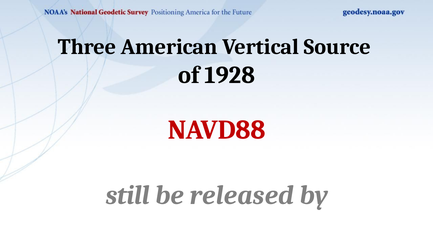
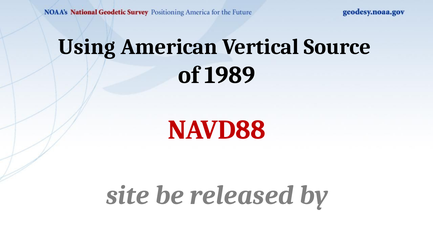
Three: Three -> Using
1928: 1928 -> 1989
still: still -> site
